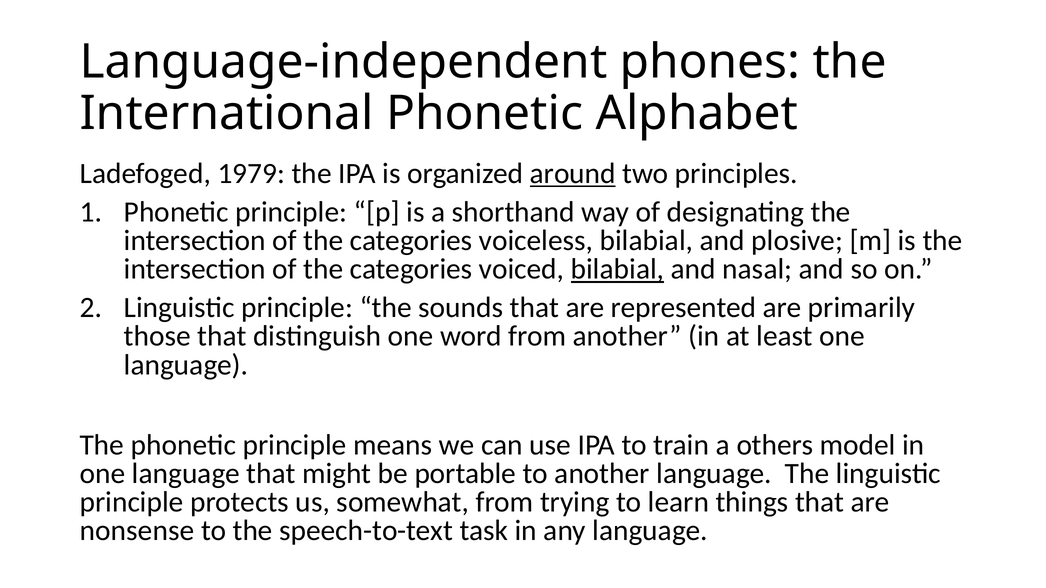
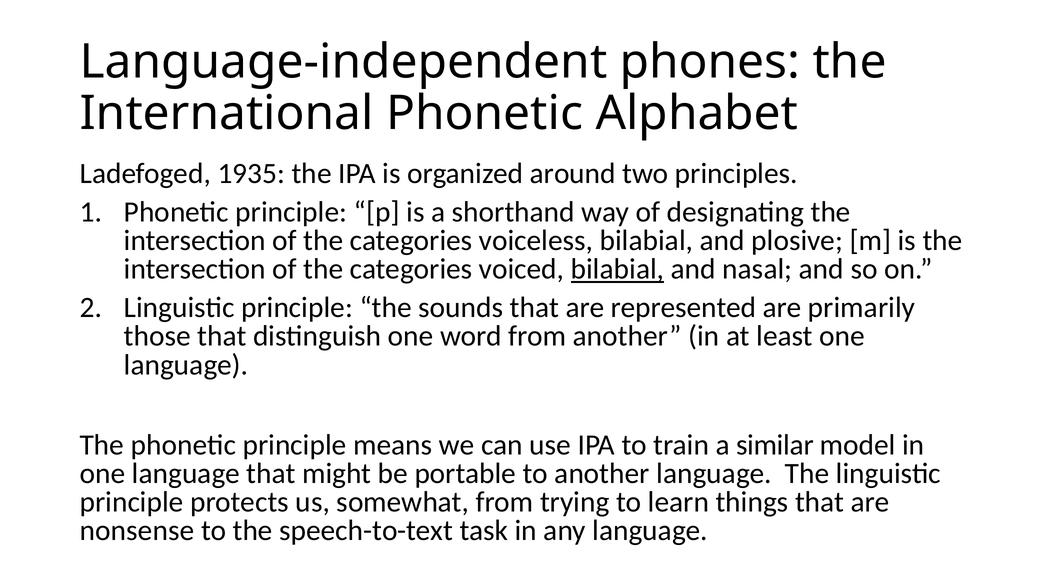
1979: 1979 -> 1935
around underline: present -> none
others: others -> similar
